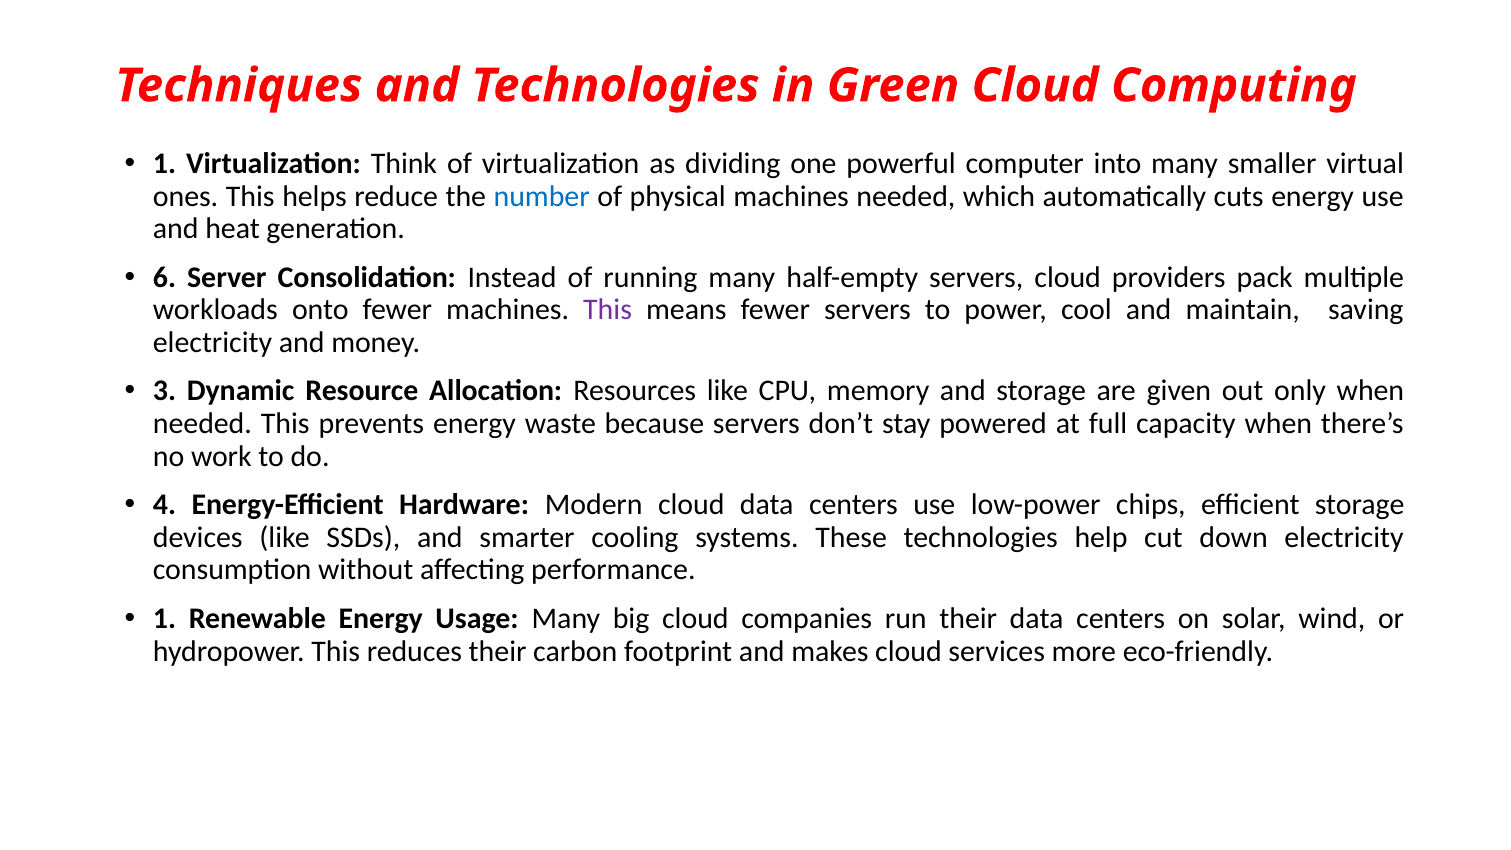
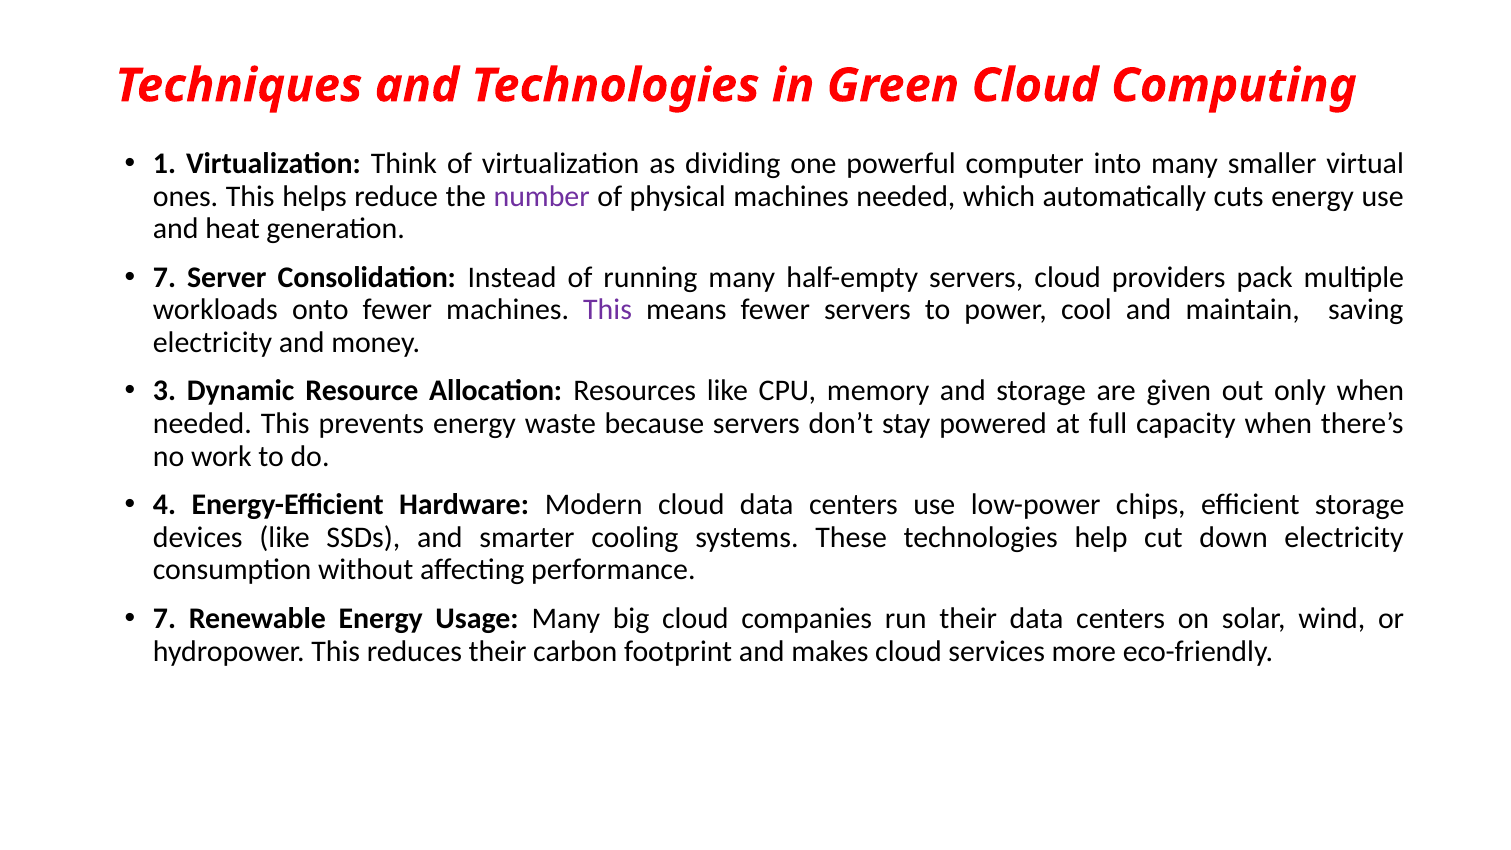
number colour: blue -> purple
6 at (165, 277): 6 -> 7
1 at (165, 618): 1 -> 7
